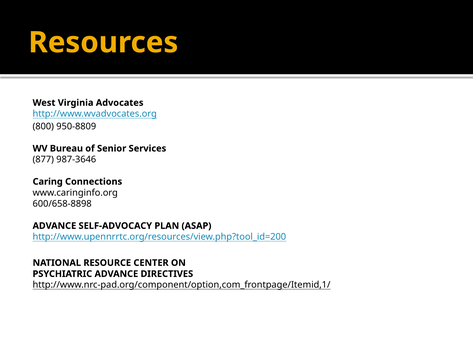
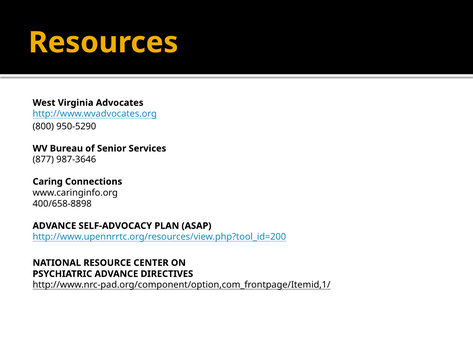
950-8809: 950-8809 -> 950-5290
600/658-8898: 600/658-8898 -> 400/658-8898
